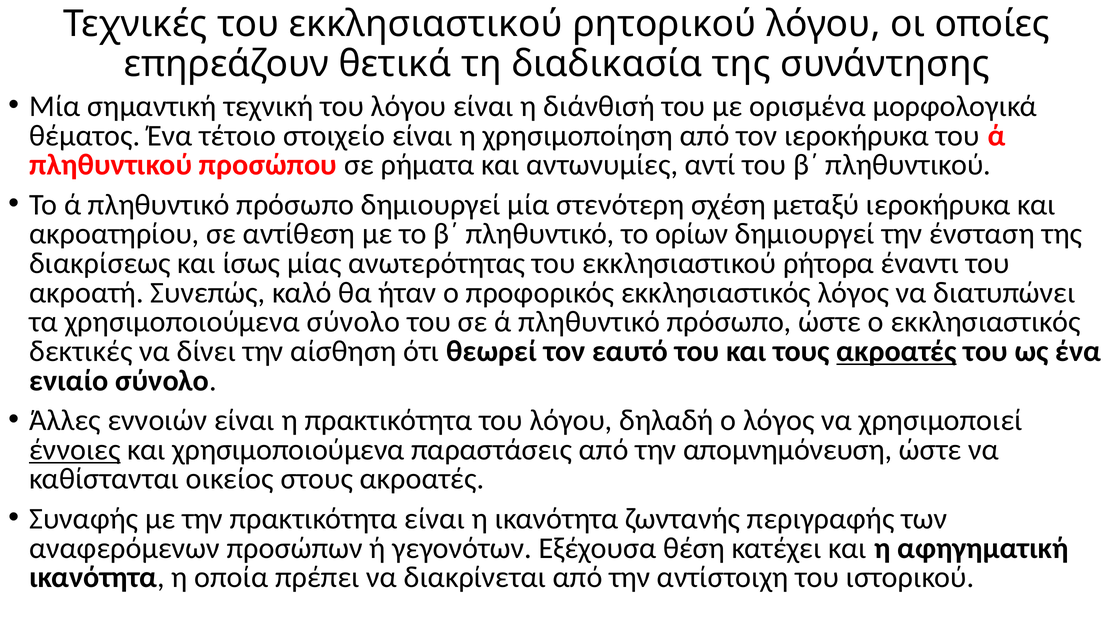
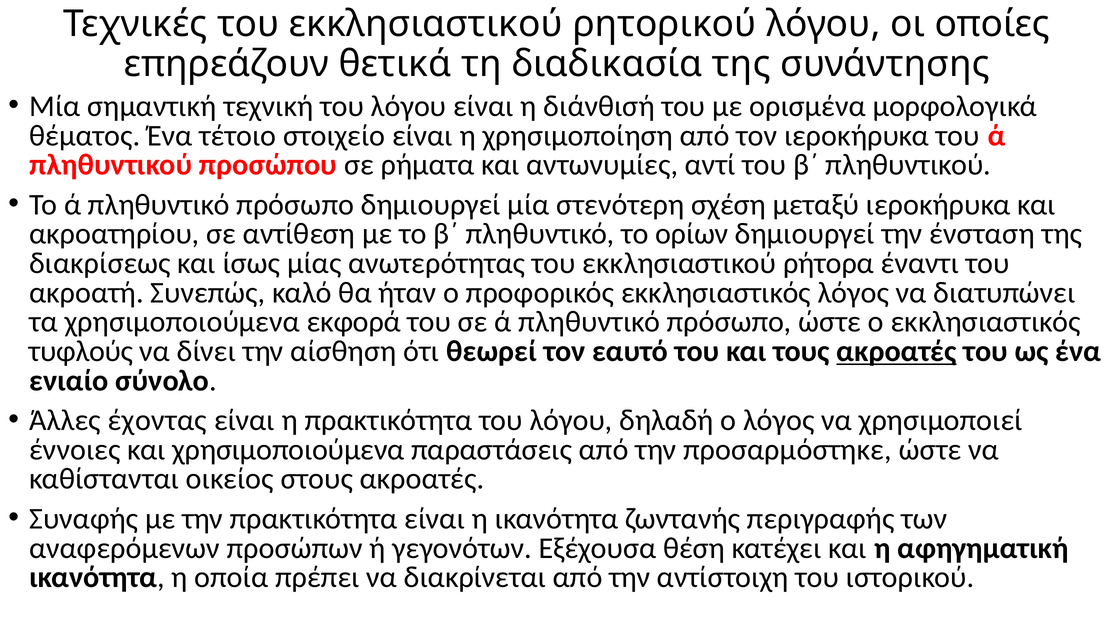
χρησιμοποιούμενα σύνολο: σύνολο -> εκφορά
δεκτικές: δεκτικές -> τυφλούς
εννοιών: εννοιών -> έχοντας
έννοιες underline: present -> none
απομνημόνευση: απομνημόνευση -> προσαρμόστηκε
